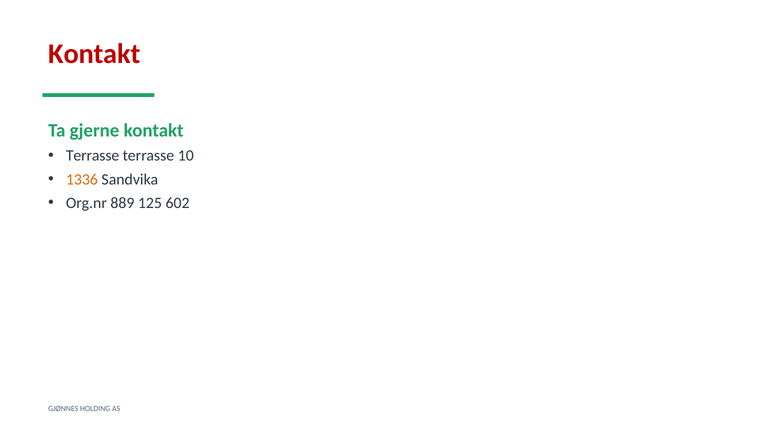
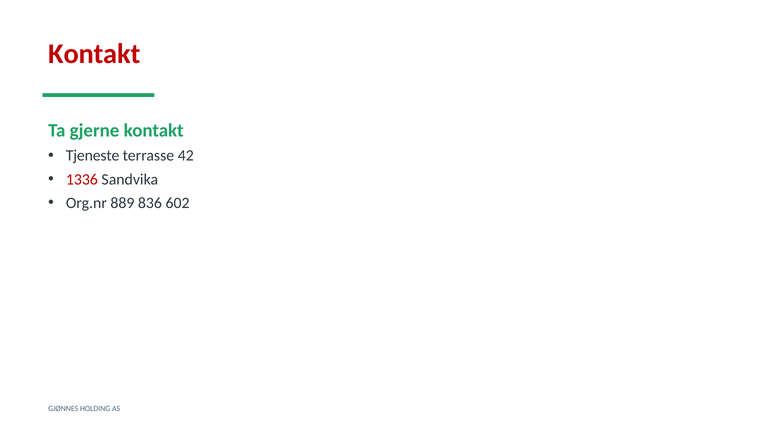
Terrasse at (93, 156): Terrasse -> Tjeneste
10: 10 -> 42
1336 colour: orange -> red
125: 125 -> 836
